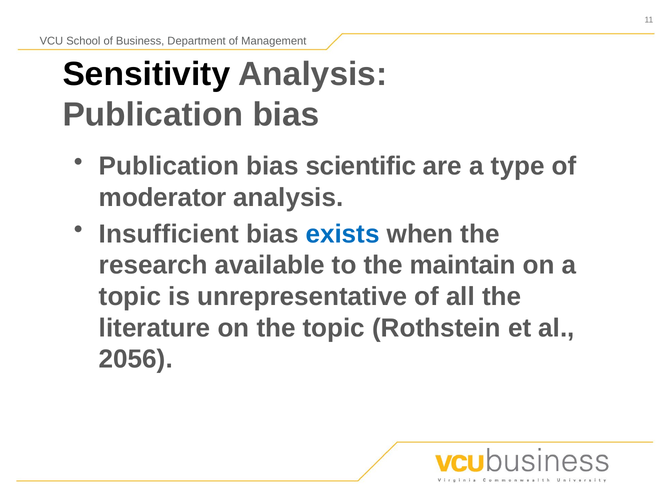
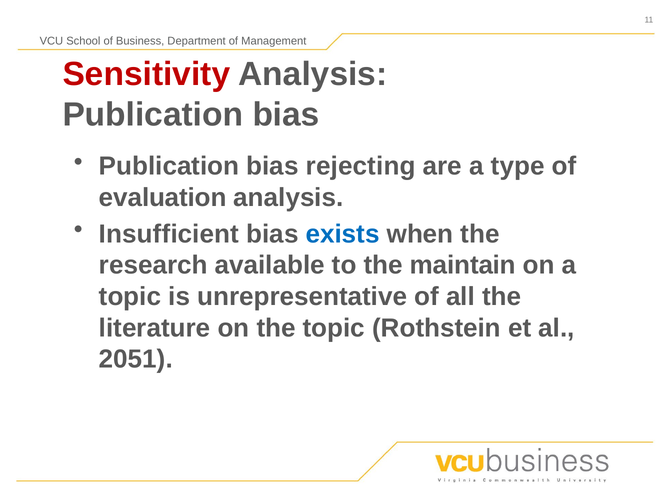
Sensitivity colour: black -> red
scientific: scientific -> rejecting
moderator: moderator -> evaluation
2056: 2056 -> 2051
